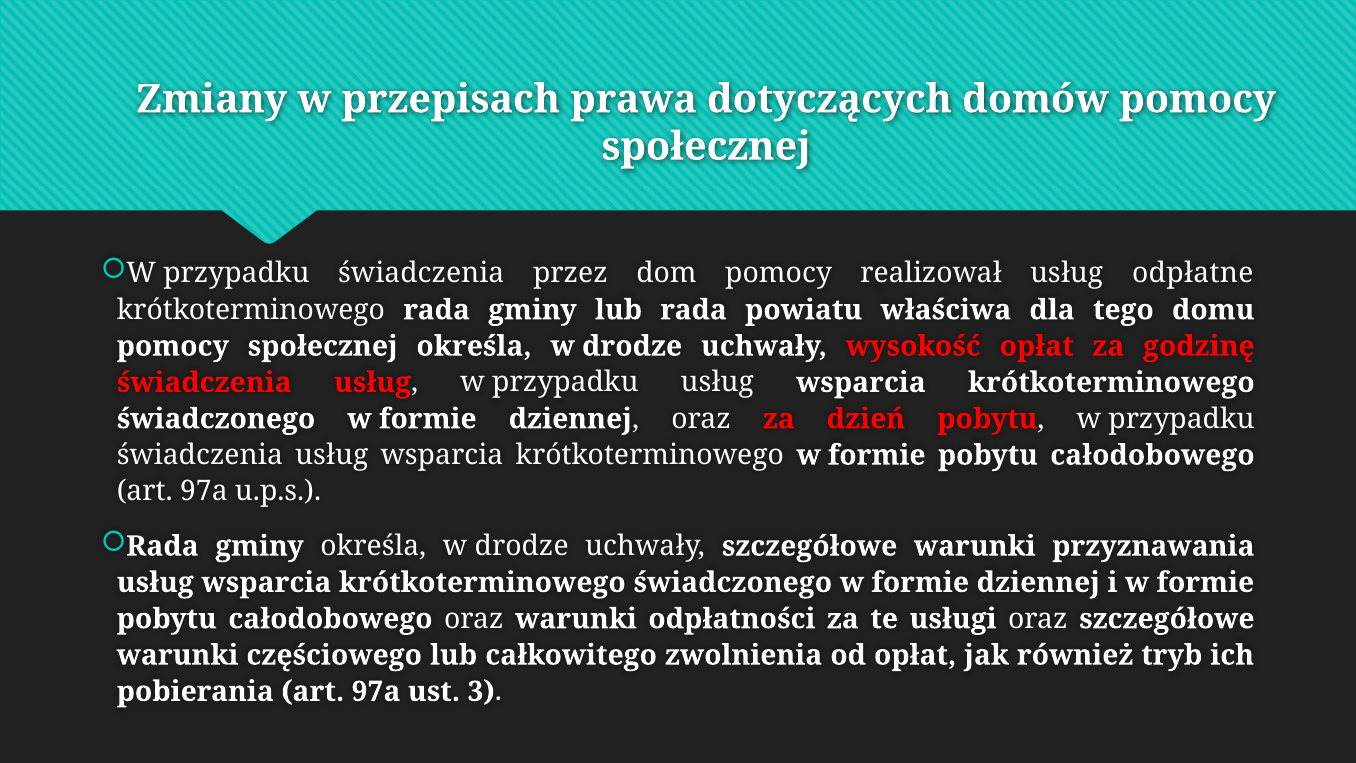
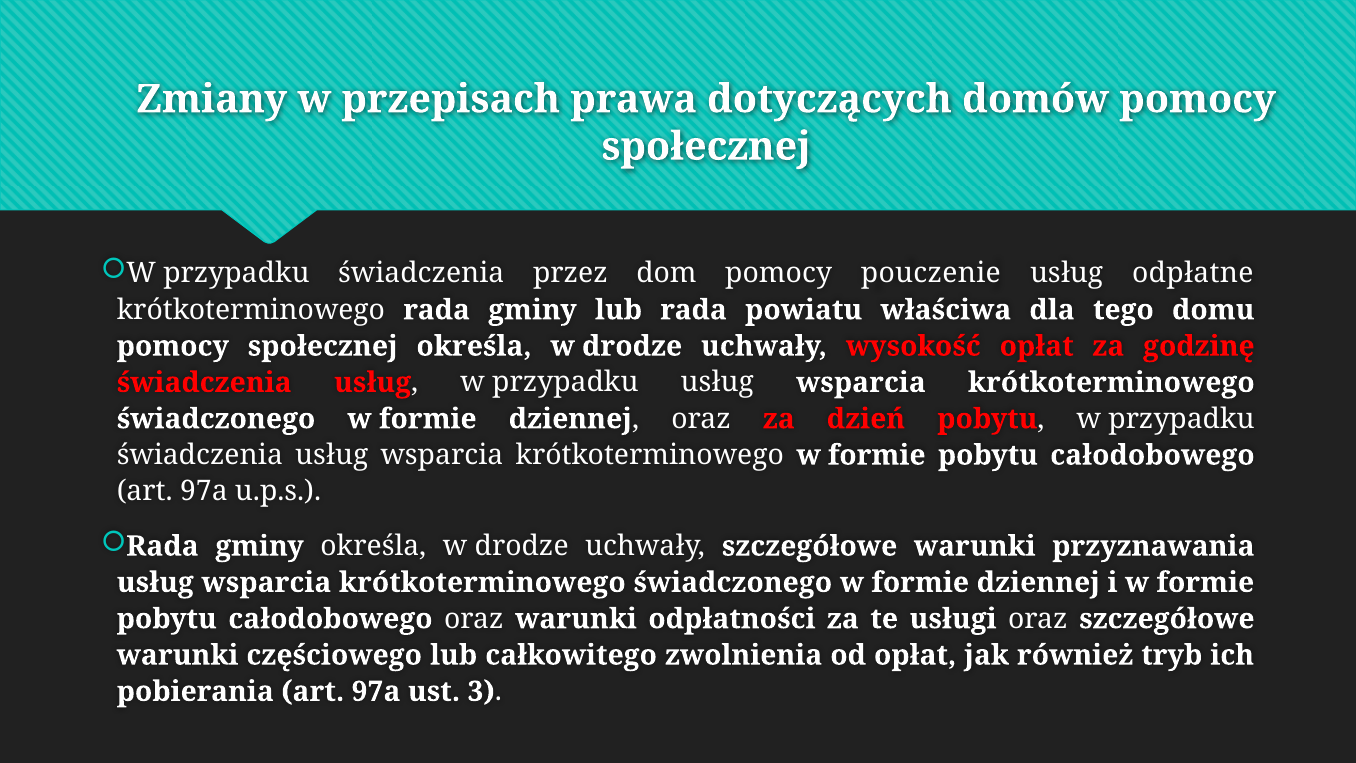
realizował: realizował -> pouczenie
